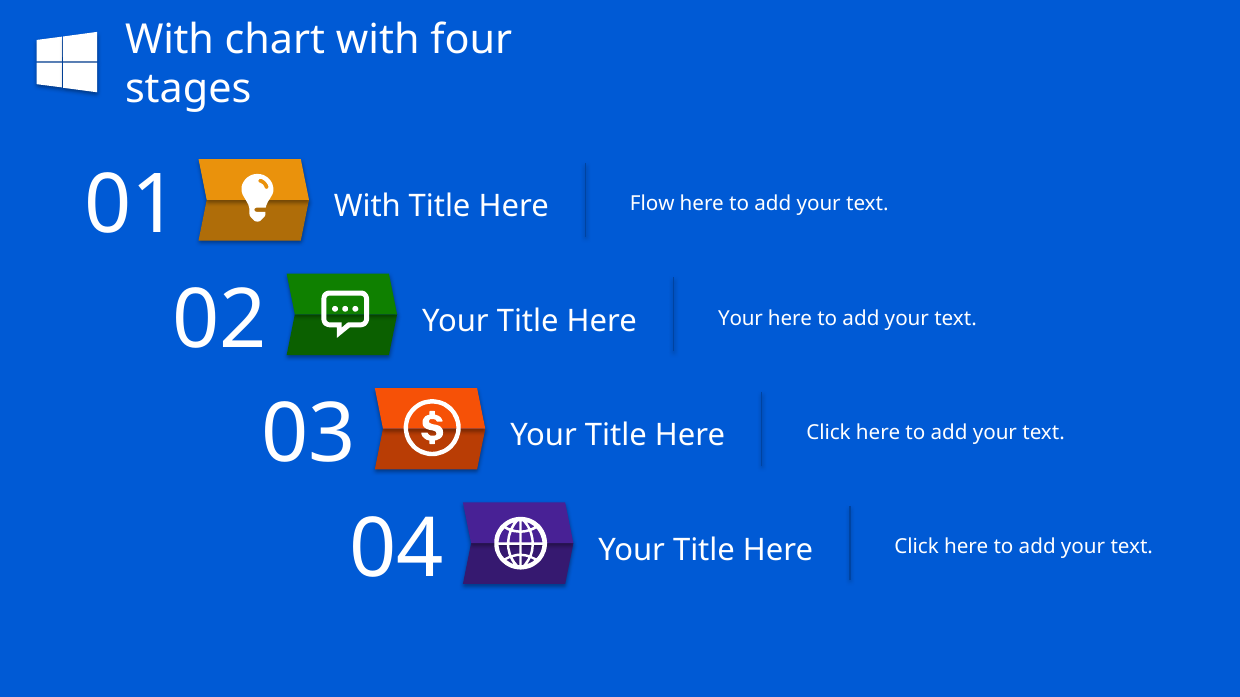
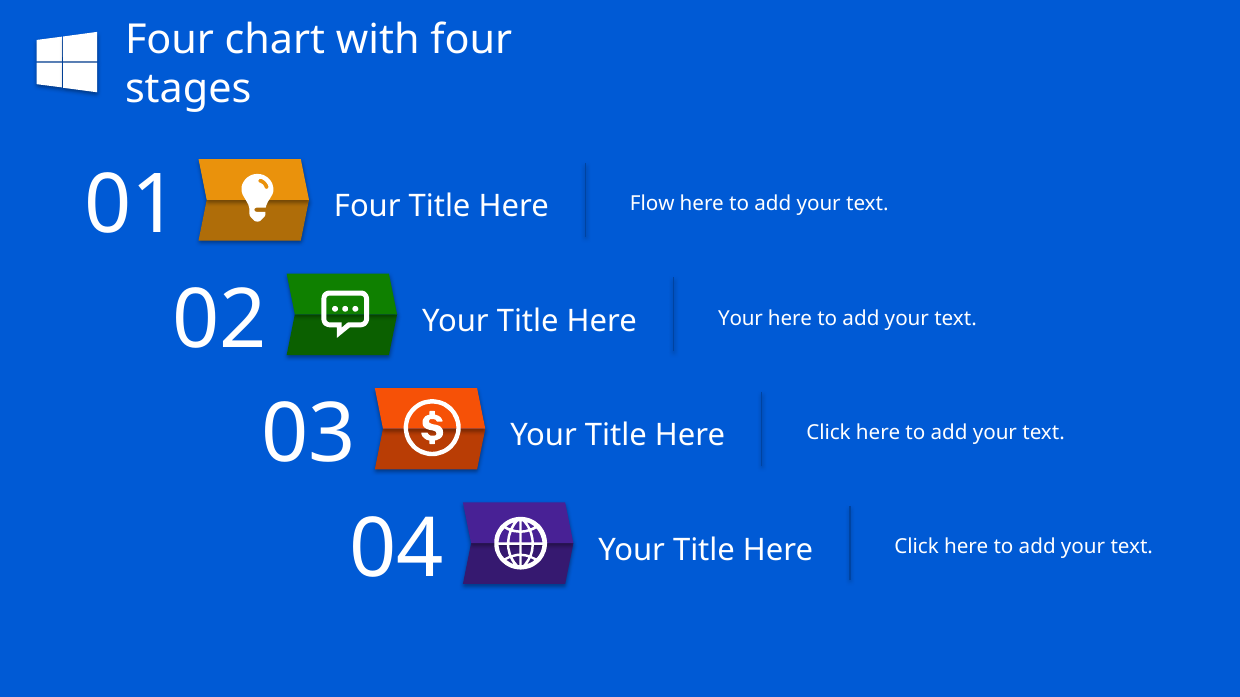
With at (169, 40): With -> Four
With at (367, 207): With -> Four
